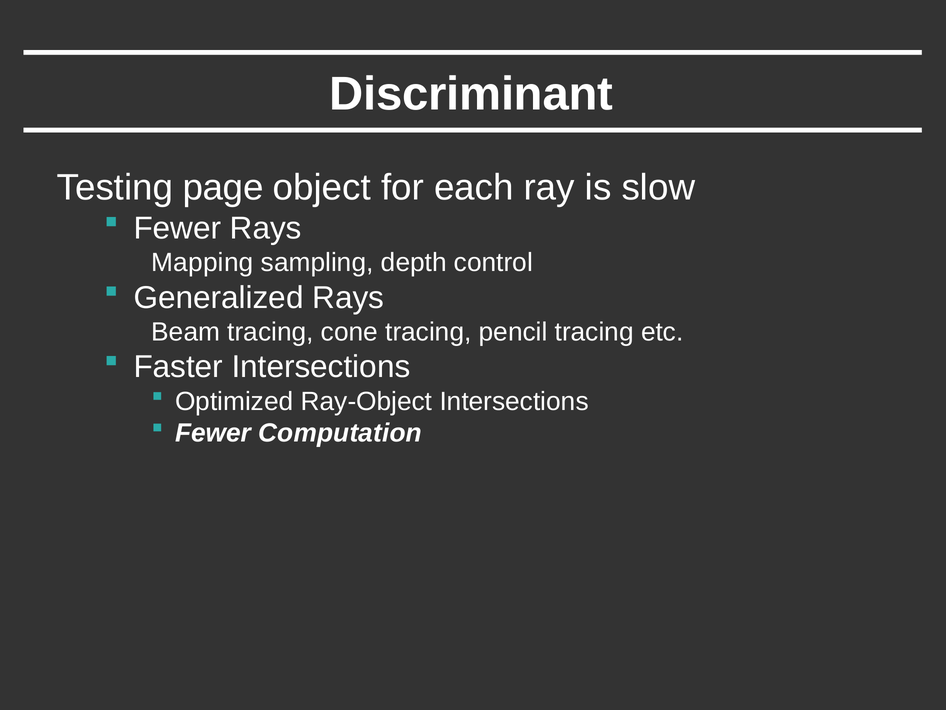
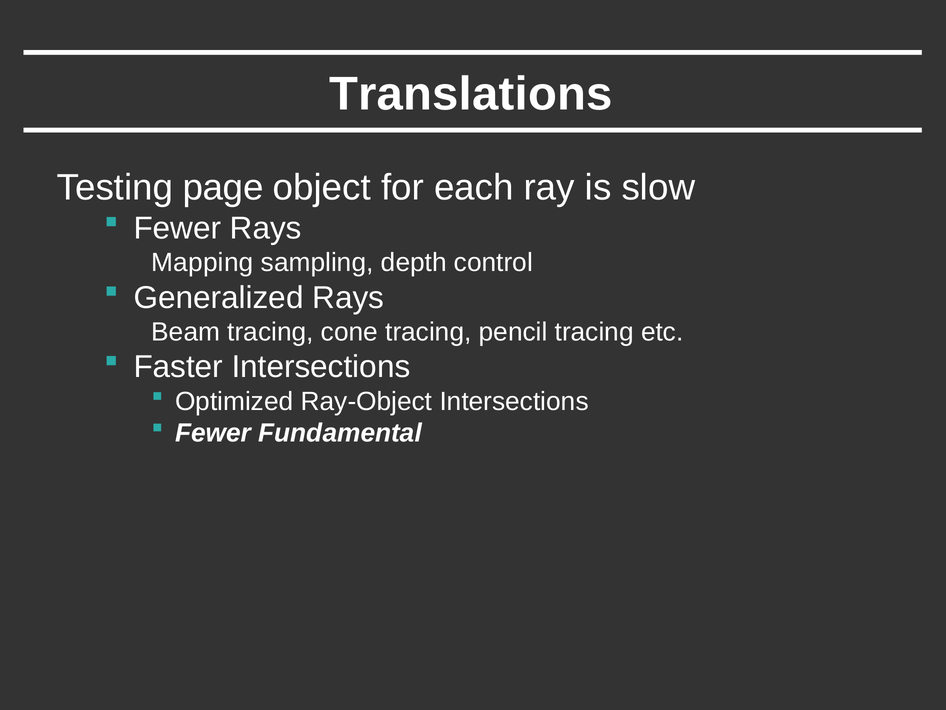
Discriminant: Discriminant -> Translations
Computation: Computation -> Fundamental
